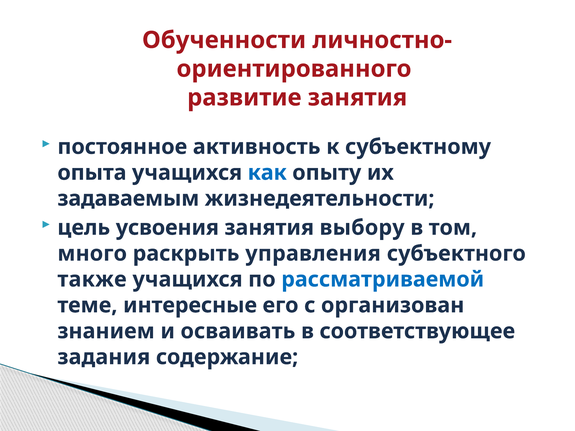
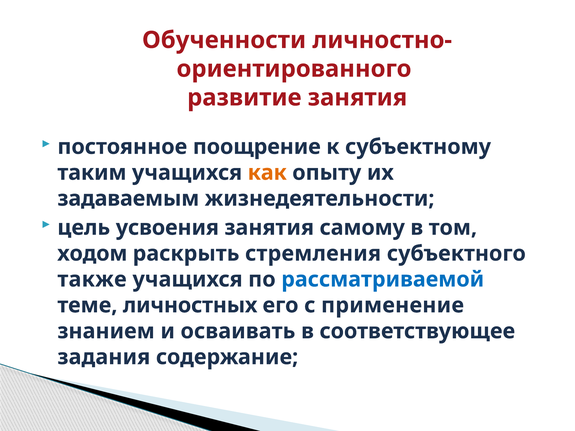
активность: активность -> поощрение
опыта: опыта -> таким
как colour: blue -> orange
выбору: выбору -> самому
много: много -> ходом
управления: управления -> стремления
интересные: интересные -> личностных
организован: организован -> применение
